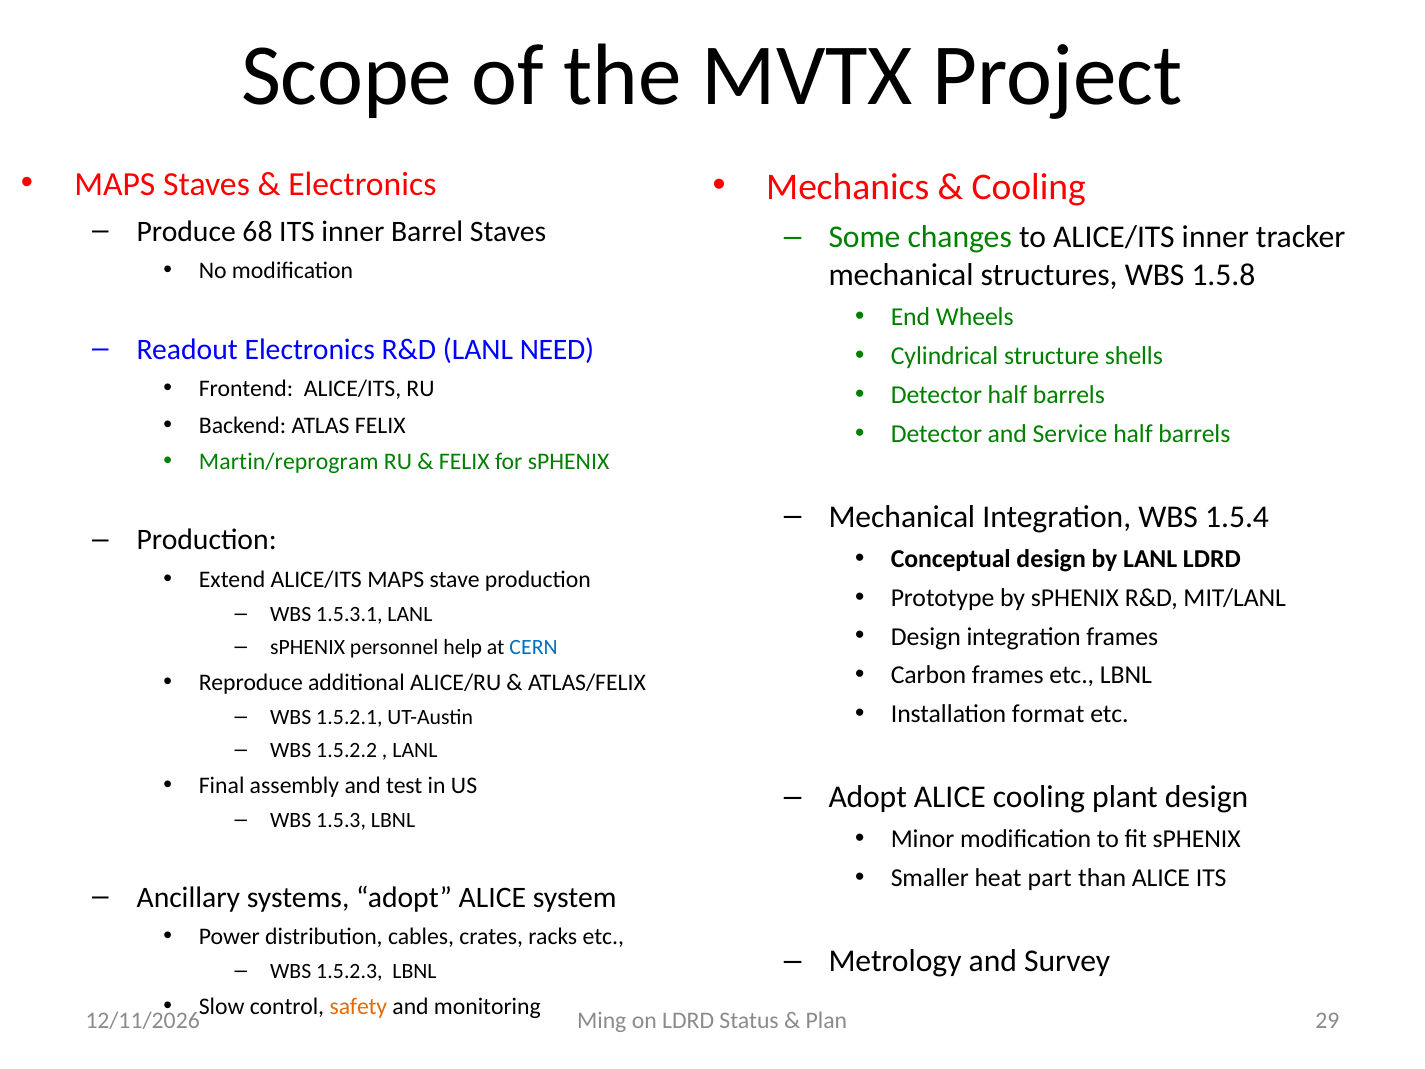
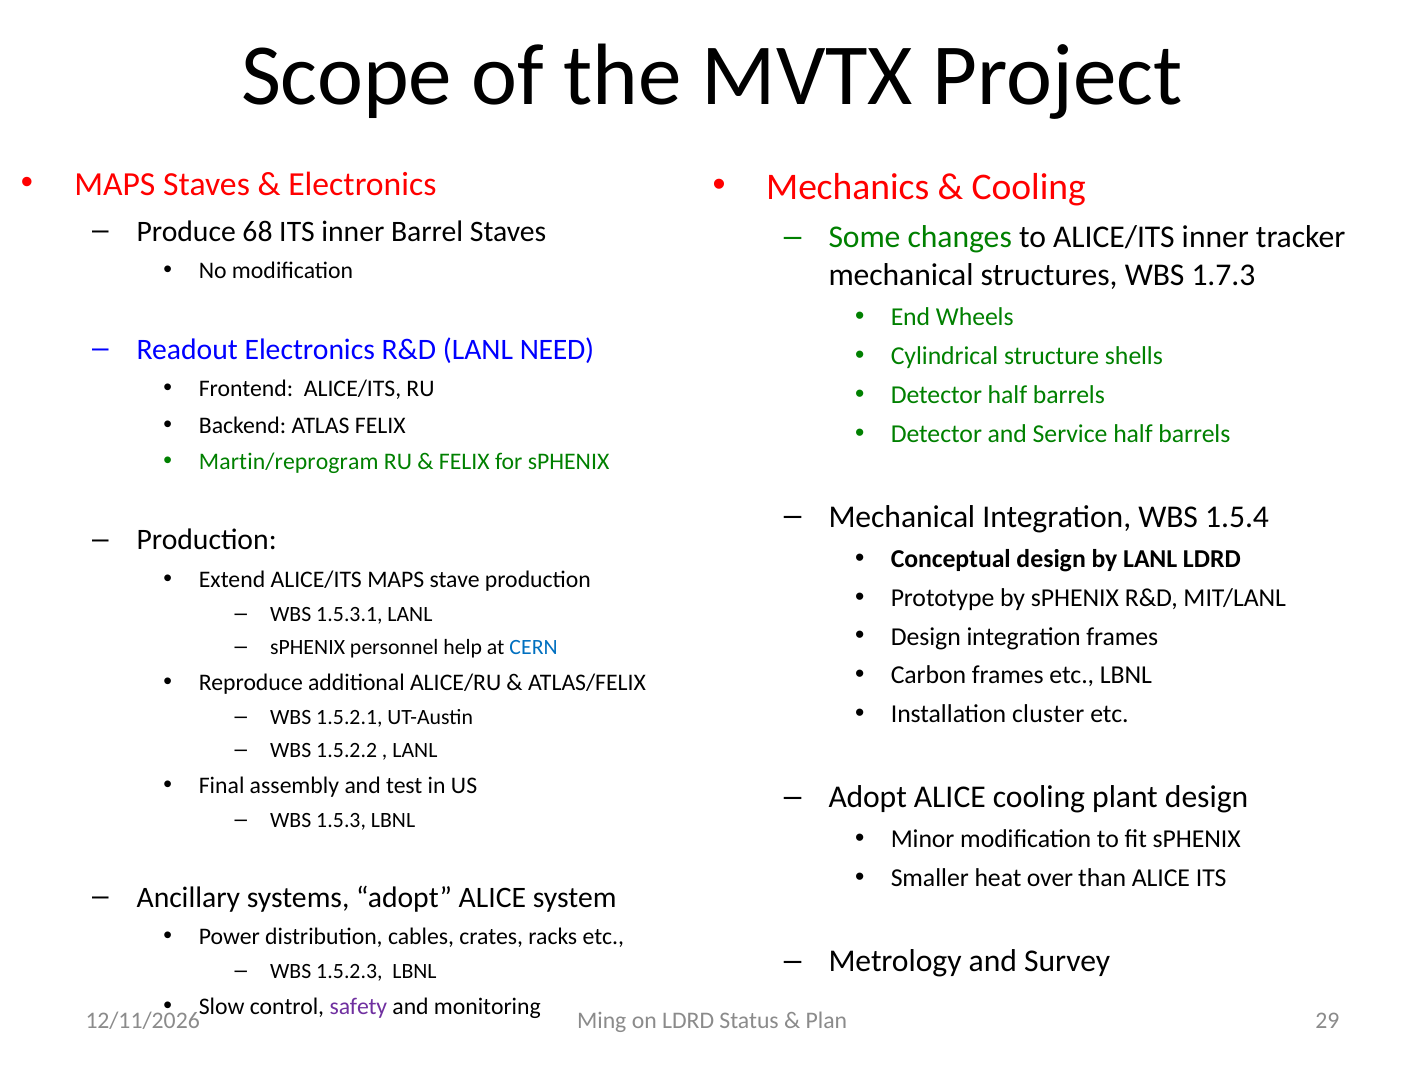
1.5.8: 1.5.8 -> 1.7.3
format: format -> cluster
part: part -> over
safety colour: orange -> purple
